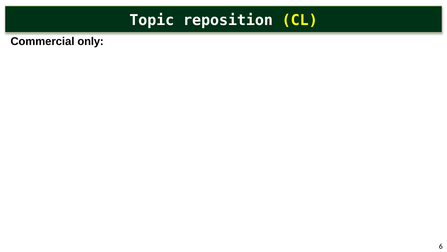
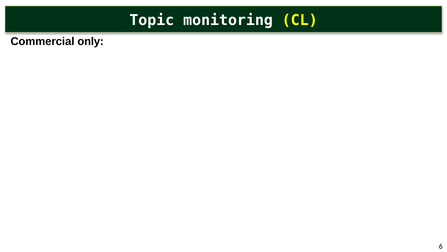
reposition: reposition -> monitoring
